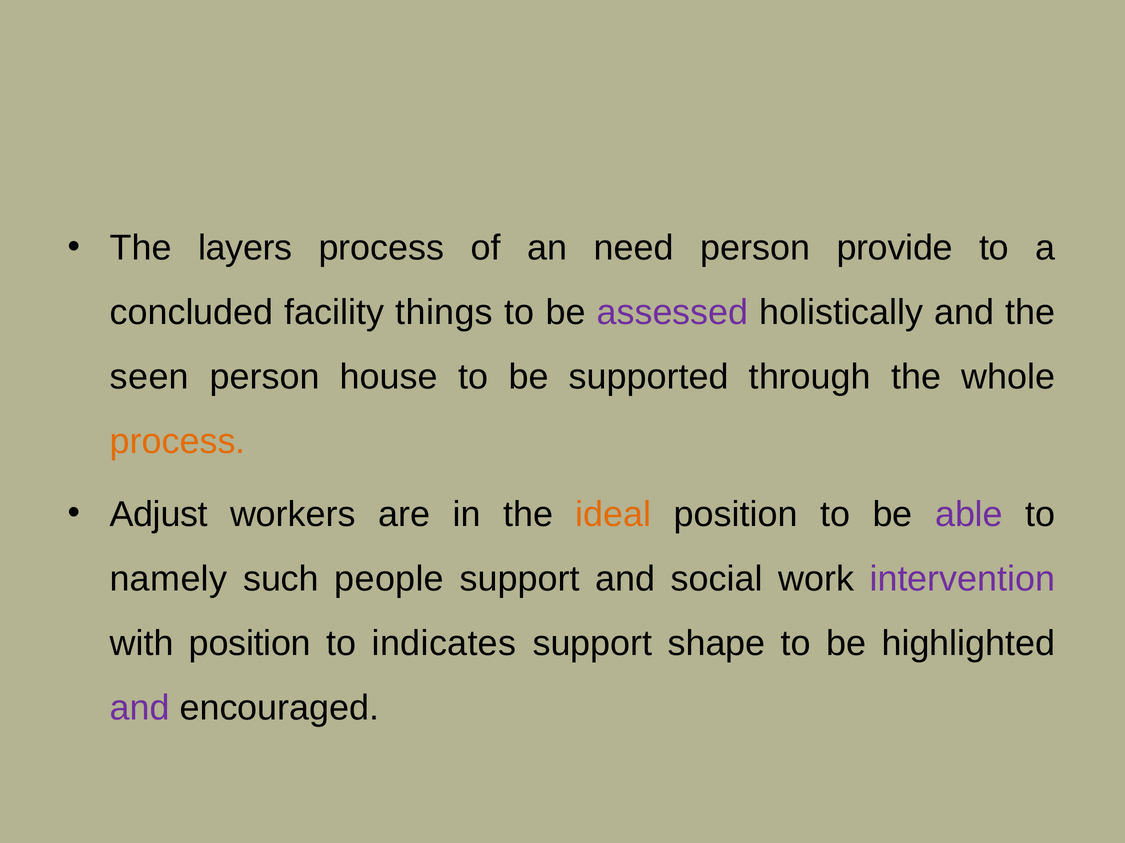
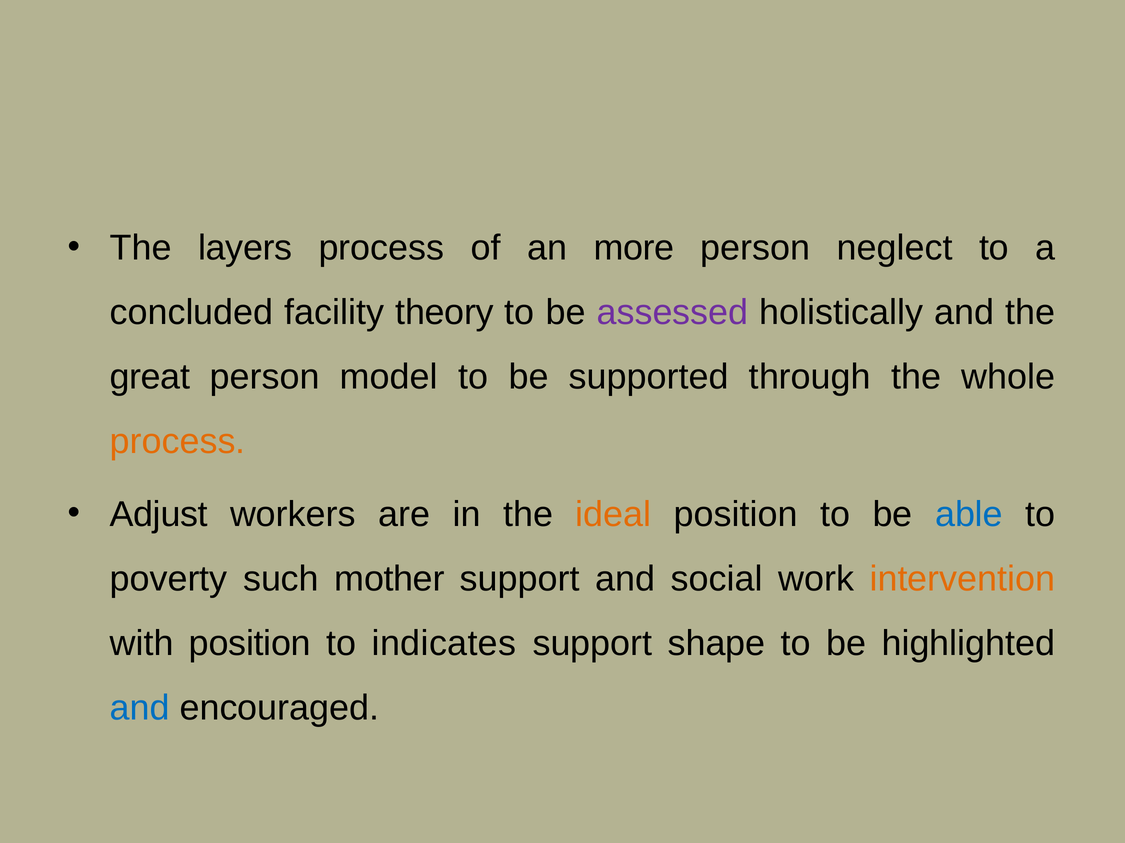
need: need -> more
provide: provide -> neglect
things: things -> theory
seen: seen -> great
house: house -> model
able colour: purple -> blue
namely: namely -> poverty
people: people -> mother
intervention colour: purple -> orange
and at (140, 709) colour: purple -> blue
